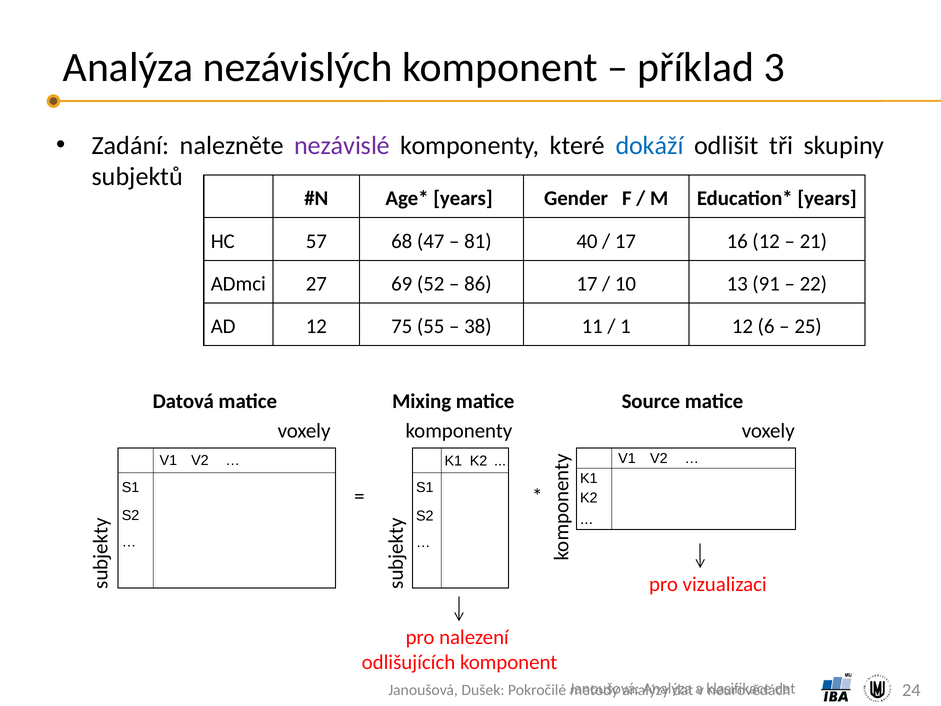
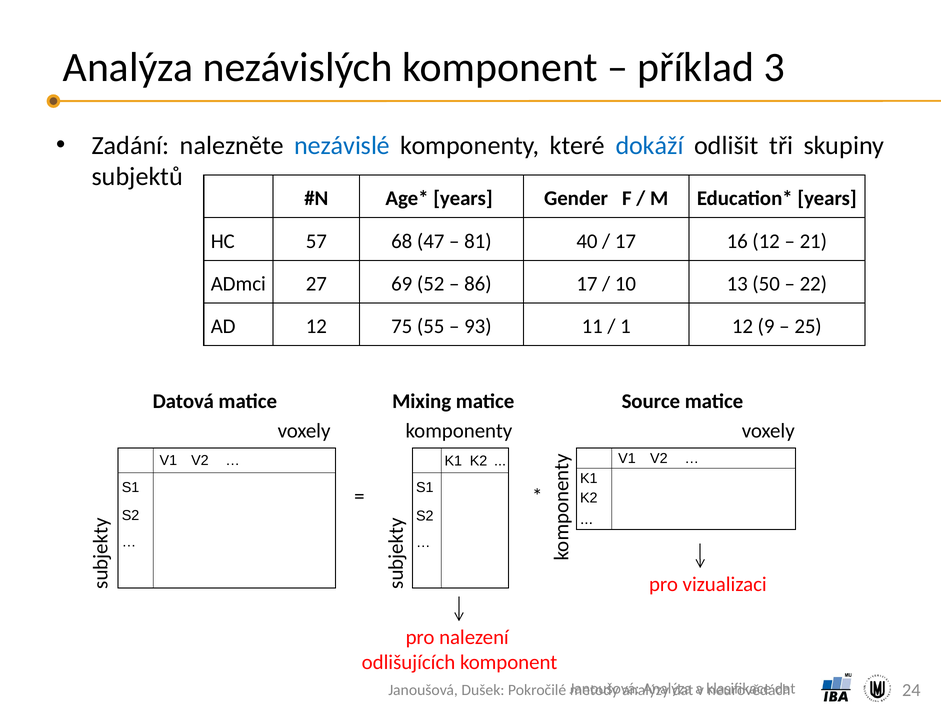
nezávislé colour: purple -> blue
91: 91 -> 50
38: 38 -> 93
6: 6 -> 9
